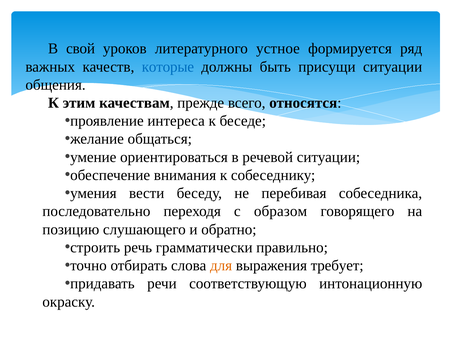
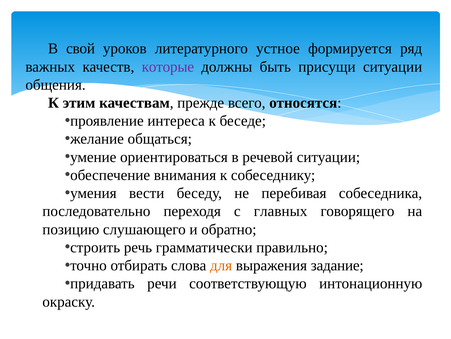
которые colour: blue -> purple
образом: образом -> главных
требует: требует -> задание
